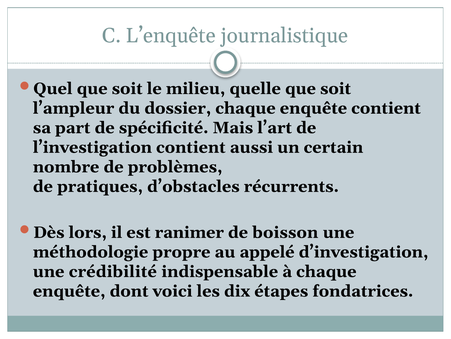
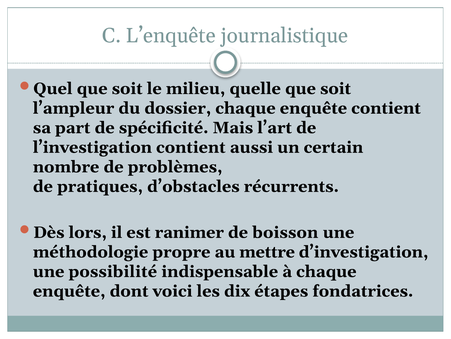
appelé: appelé -> mettre
crédibilité: crédibilité -> possibilité
